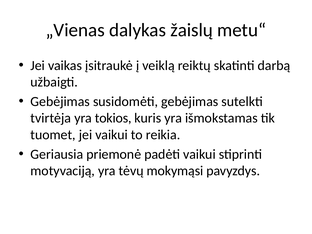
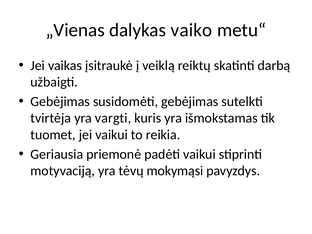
žaislų: žaislų -> vaiko
tokios: tokios -> vargti
